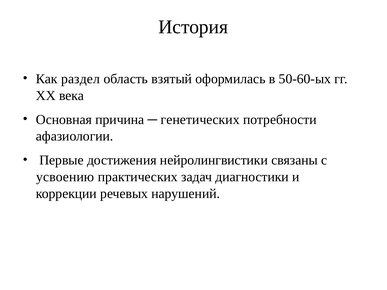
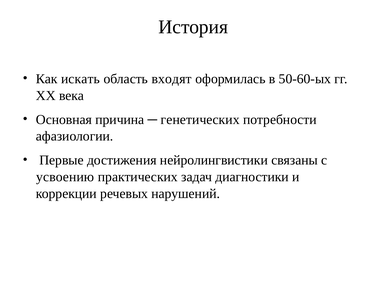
раздел: раздел -> искать
взятый: взятый -> входят
